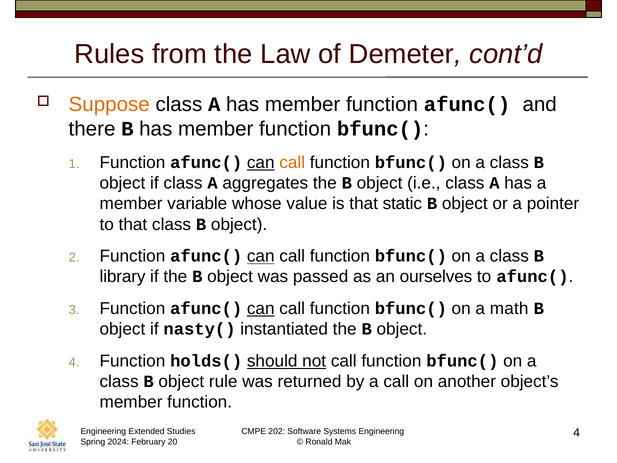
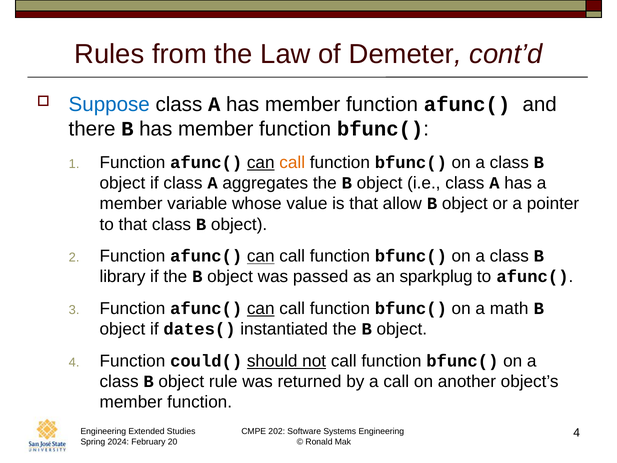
Suppose colour: orange -> blue
static: static -> allow
ourselves: ourselves -> sparkplug
nasty(: nasty( -> dates(
holds(: holds( -> could(
